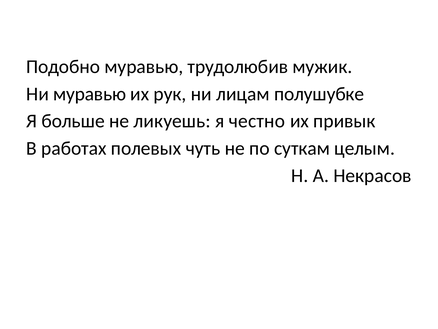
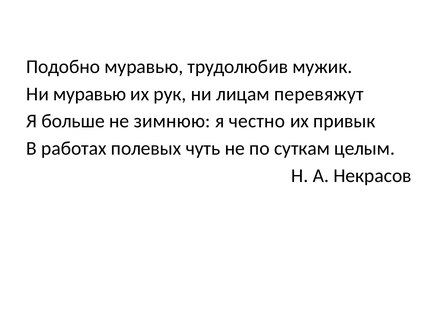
полушубке: полушубке -> перевяжут
ликуешь: ликуешь -> зимнюю
